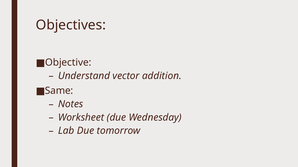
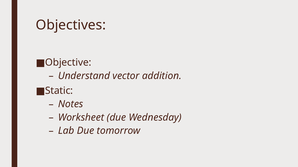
Same: Same -> Static
